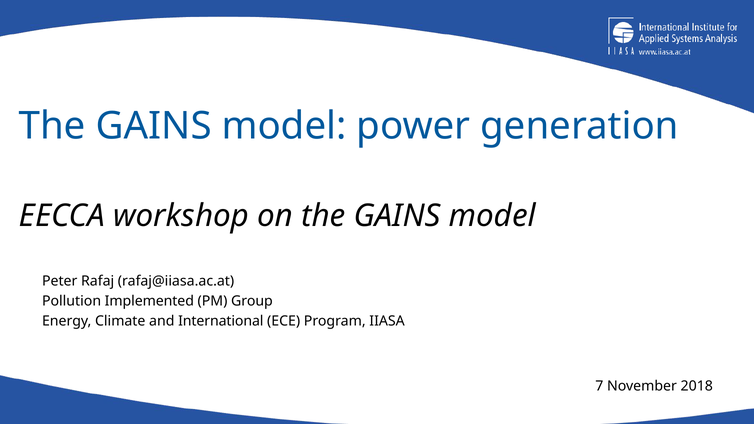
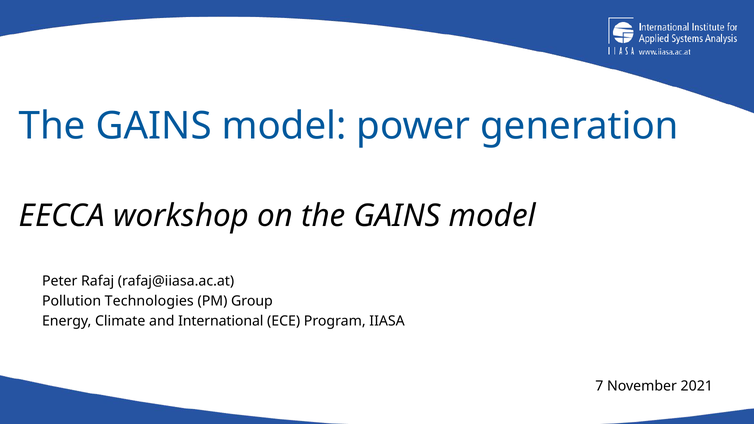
Implemented: Implemented -> Technologies
2018: 2018 -> 2021
